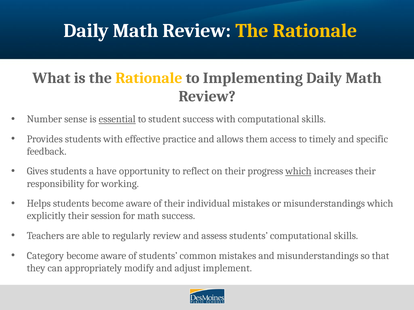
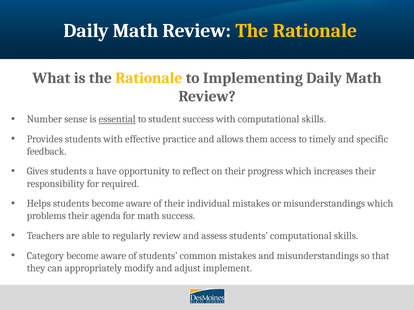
which at (299, 172) underline: present -> none
working: working -> required
explicitly: explicitly -> problems
session: session -> agenda
